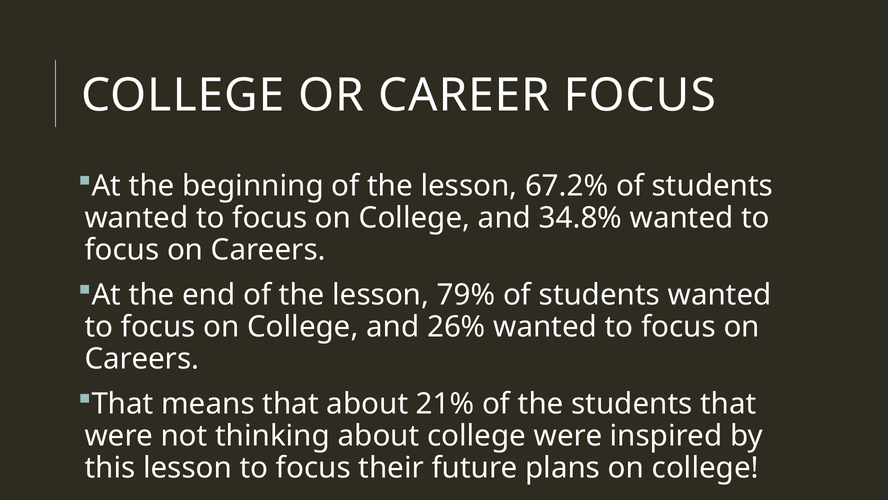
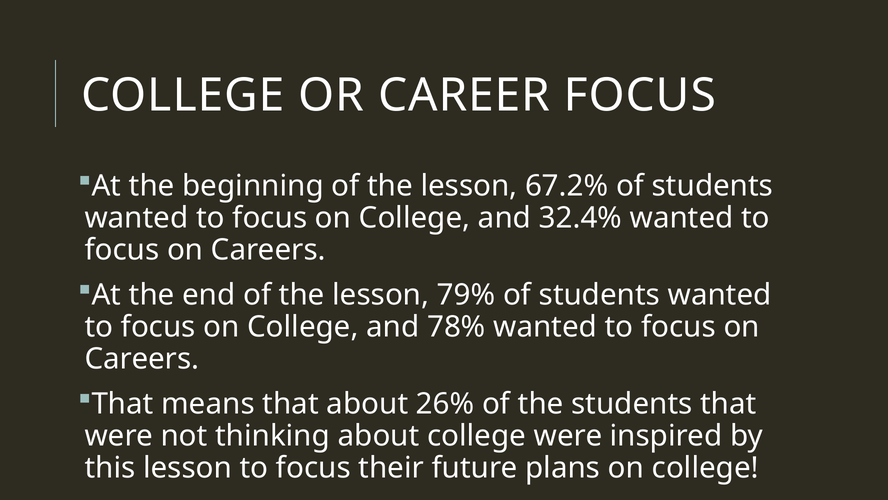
34.8%: 34.8% -> 32.4%
26%: 26% -> 78%
21%: 21% -> 26%
